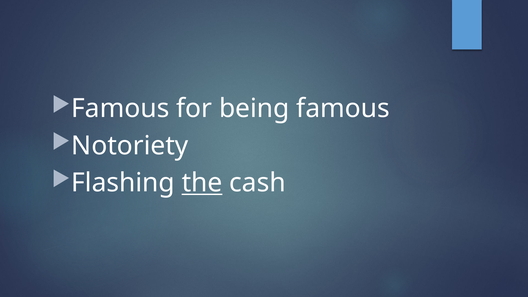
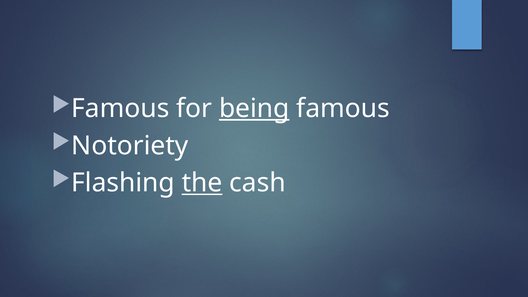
being underline: none -> present
